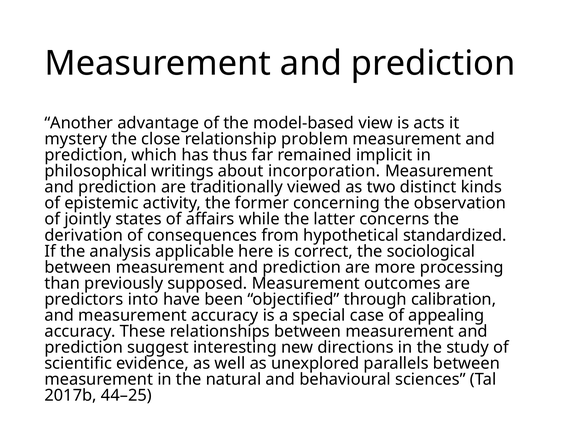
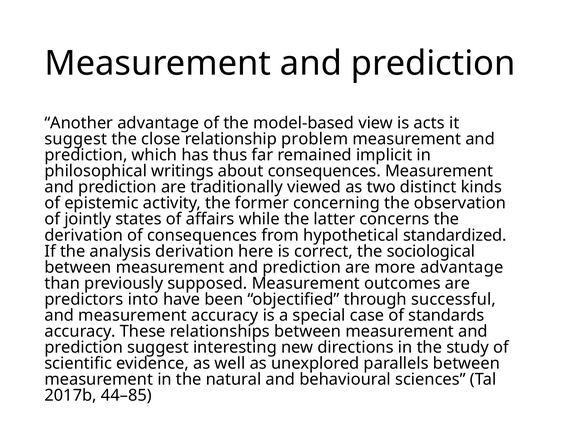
mystery at (76, 139): mystery -> suggest
about incorporation: incorporation -> consequences
analysis applicable: applicable -> derivation
more processing: processing -> advantage
calibration: calibration -> successful
appealing: appealing -> standards
44–25: 44–25 -> 44–85
